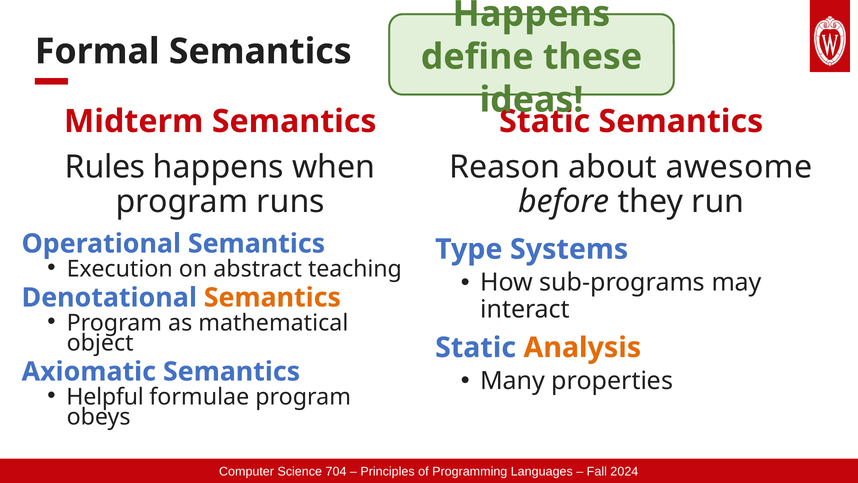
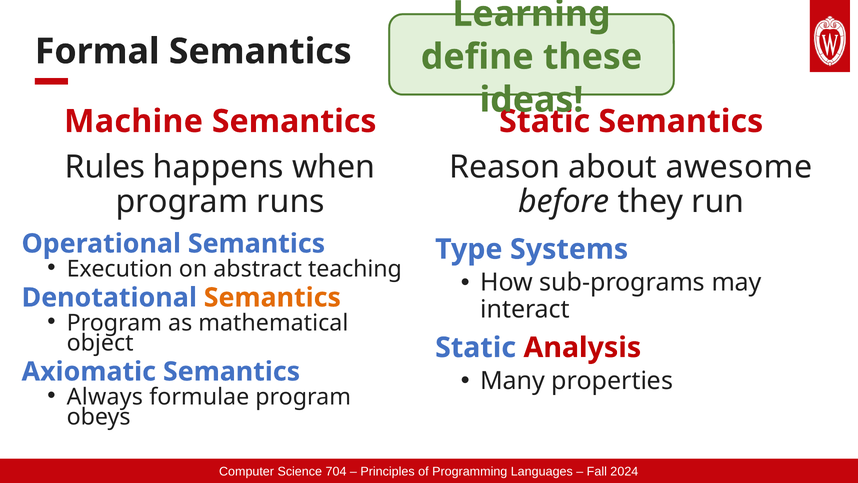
Happens at (531, 14): Happens -> Learning
Midterm: Midterm -> Machine
Analysis colour: orange -> red
Helpful: Helpful -> Always
